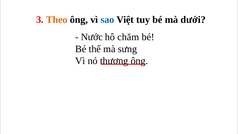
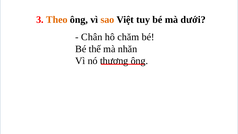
sao colour: blue -> orange
Nước: Nước -> Chân
sưng: sưng -> nhăn
